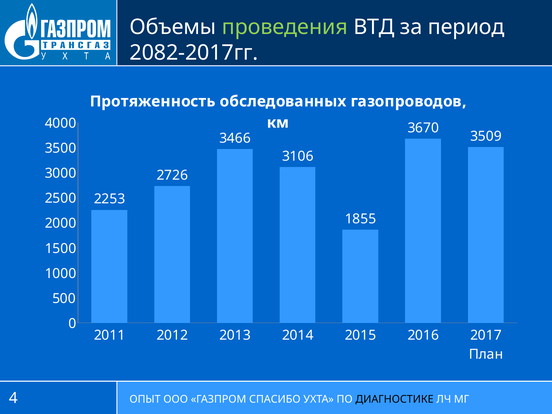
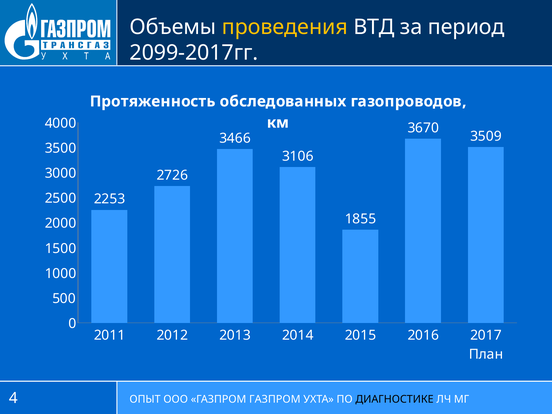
проведения colour: light green -> yellow
2082-2017гг: 2082-2017гг -> 2099-2017гг
ГАЗПРОМ СПАСИБО: СПАСИБО -> ГАЗПРОМ
